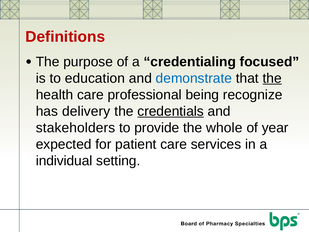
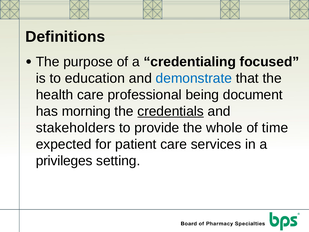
Definitions colour: red -> black
the at (272, 78) underline: present -> none
recognize: recognize -> document
delivery: delivery -> morning
year: year -> time
individual: individual -> privileges
